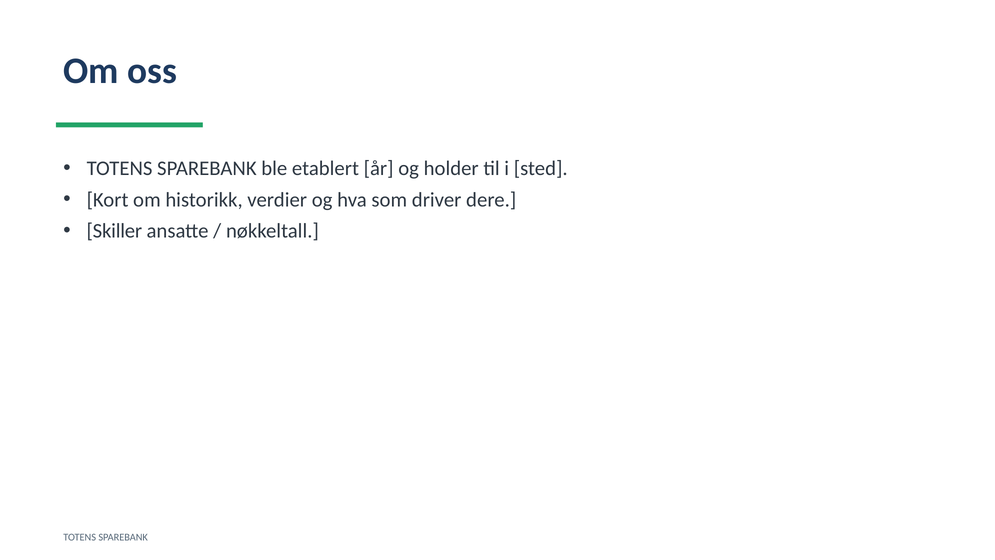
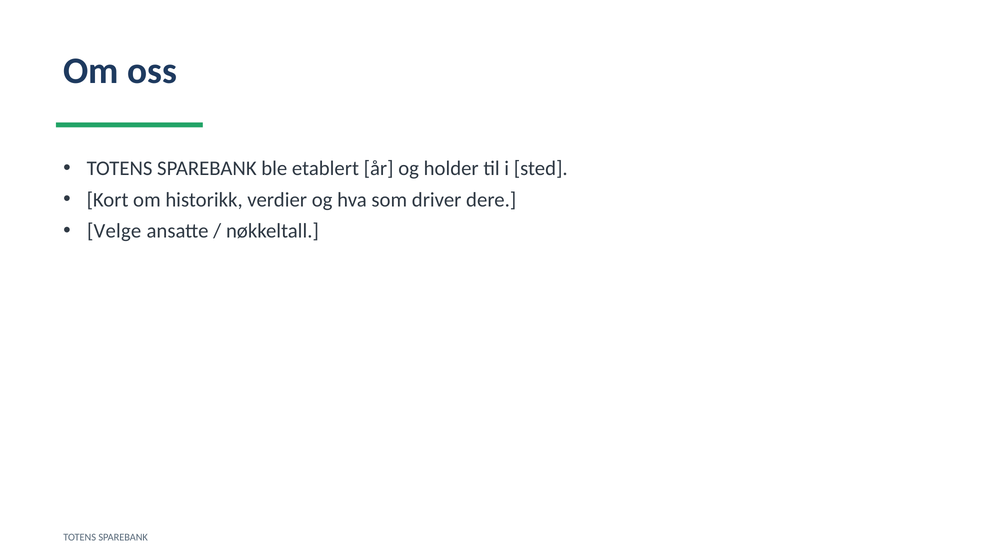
Skiller: Skiller -> Velge
